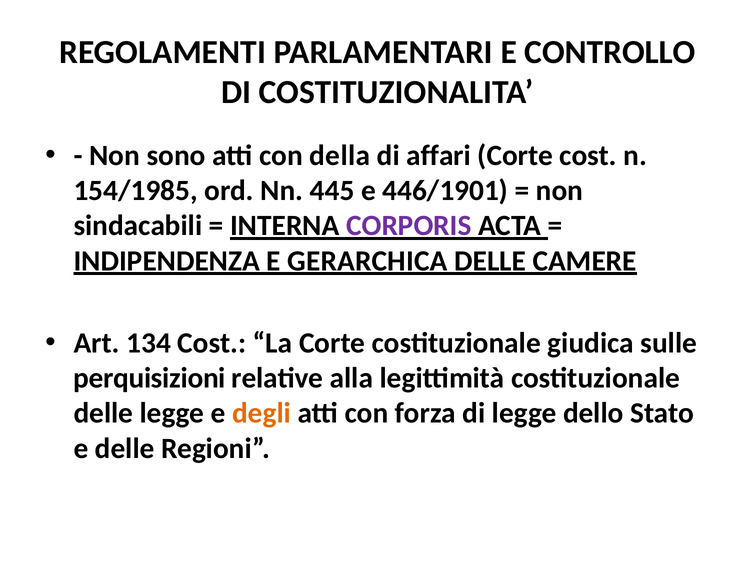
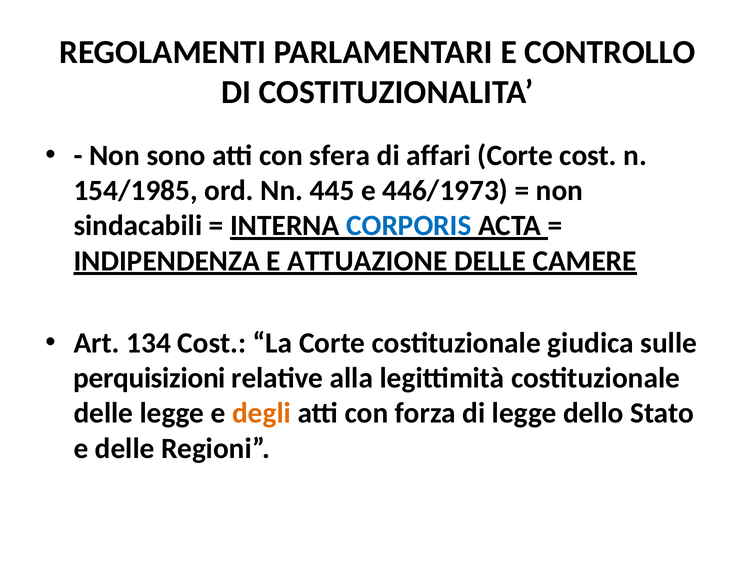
della: della -> sfera
446/1901: 446/1901 -> 446/1973
CORPORIS colour: purple -> blue
GERARCHICA: GERARCHICA -> ATTUAZIONE
